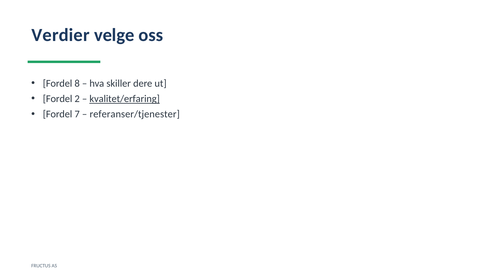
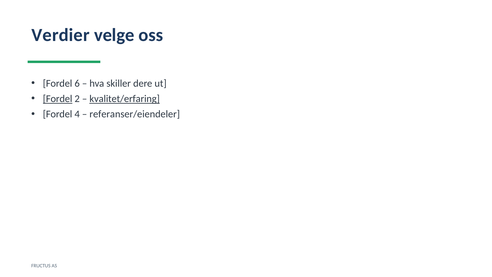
8: 8 -> 6
Fordel at (58, 99) underline: none -> present
7: 7 -> 4
referanser/tjenester: referanser/tjenester -> referanser/eiendeler
